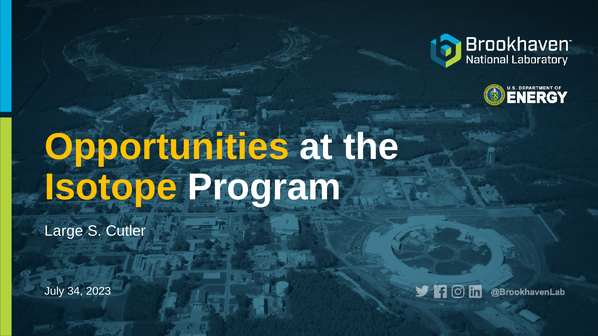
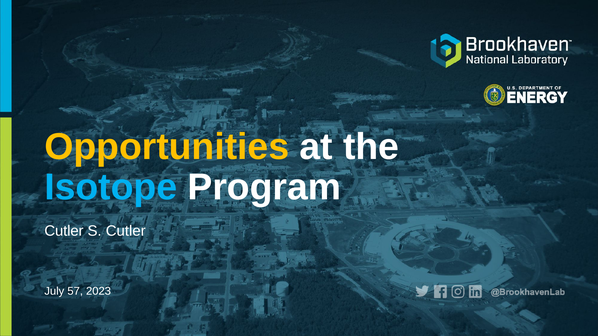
Isotope colour: yellow -> light blue
Large at (64, 231): Large -> Cutler
34: 34 -> 57
